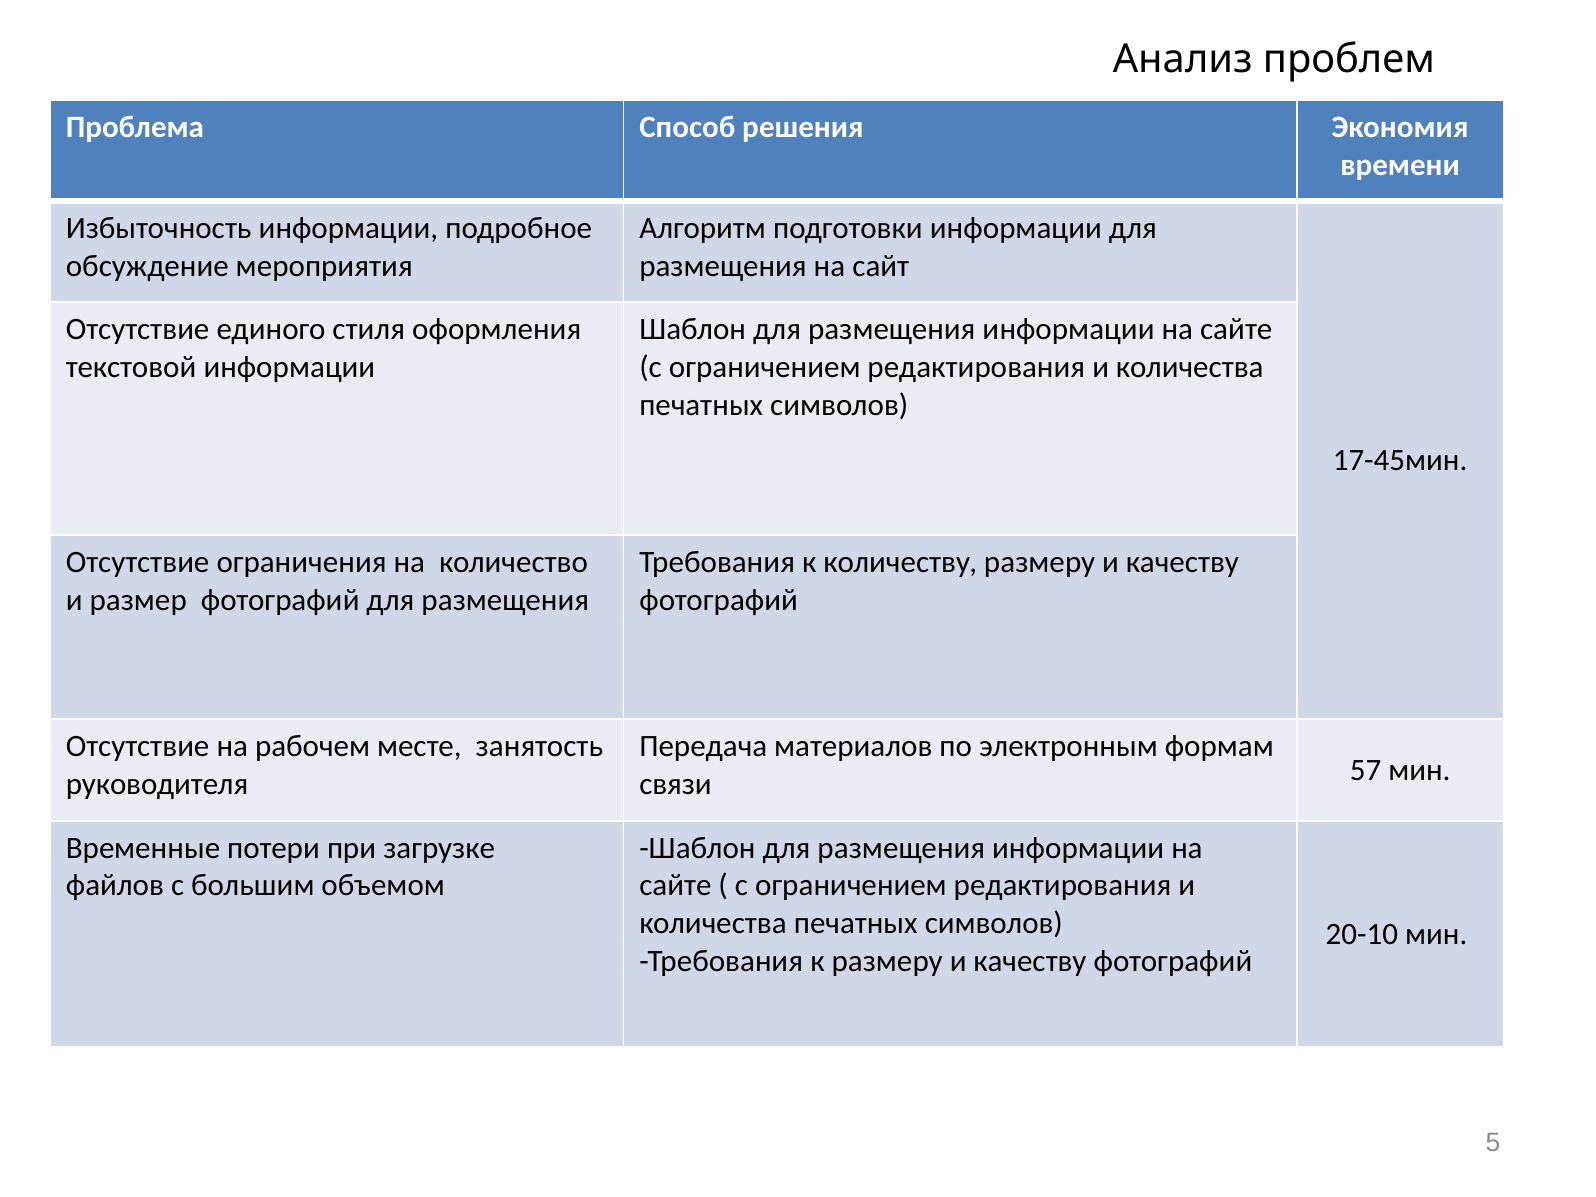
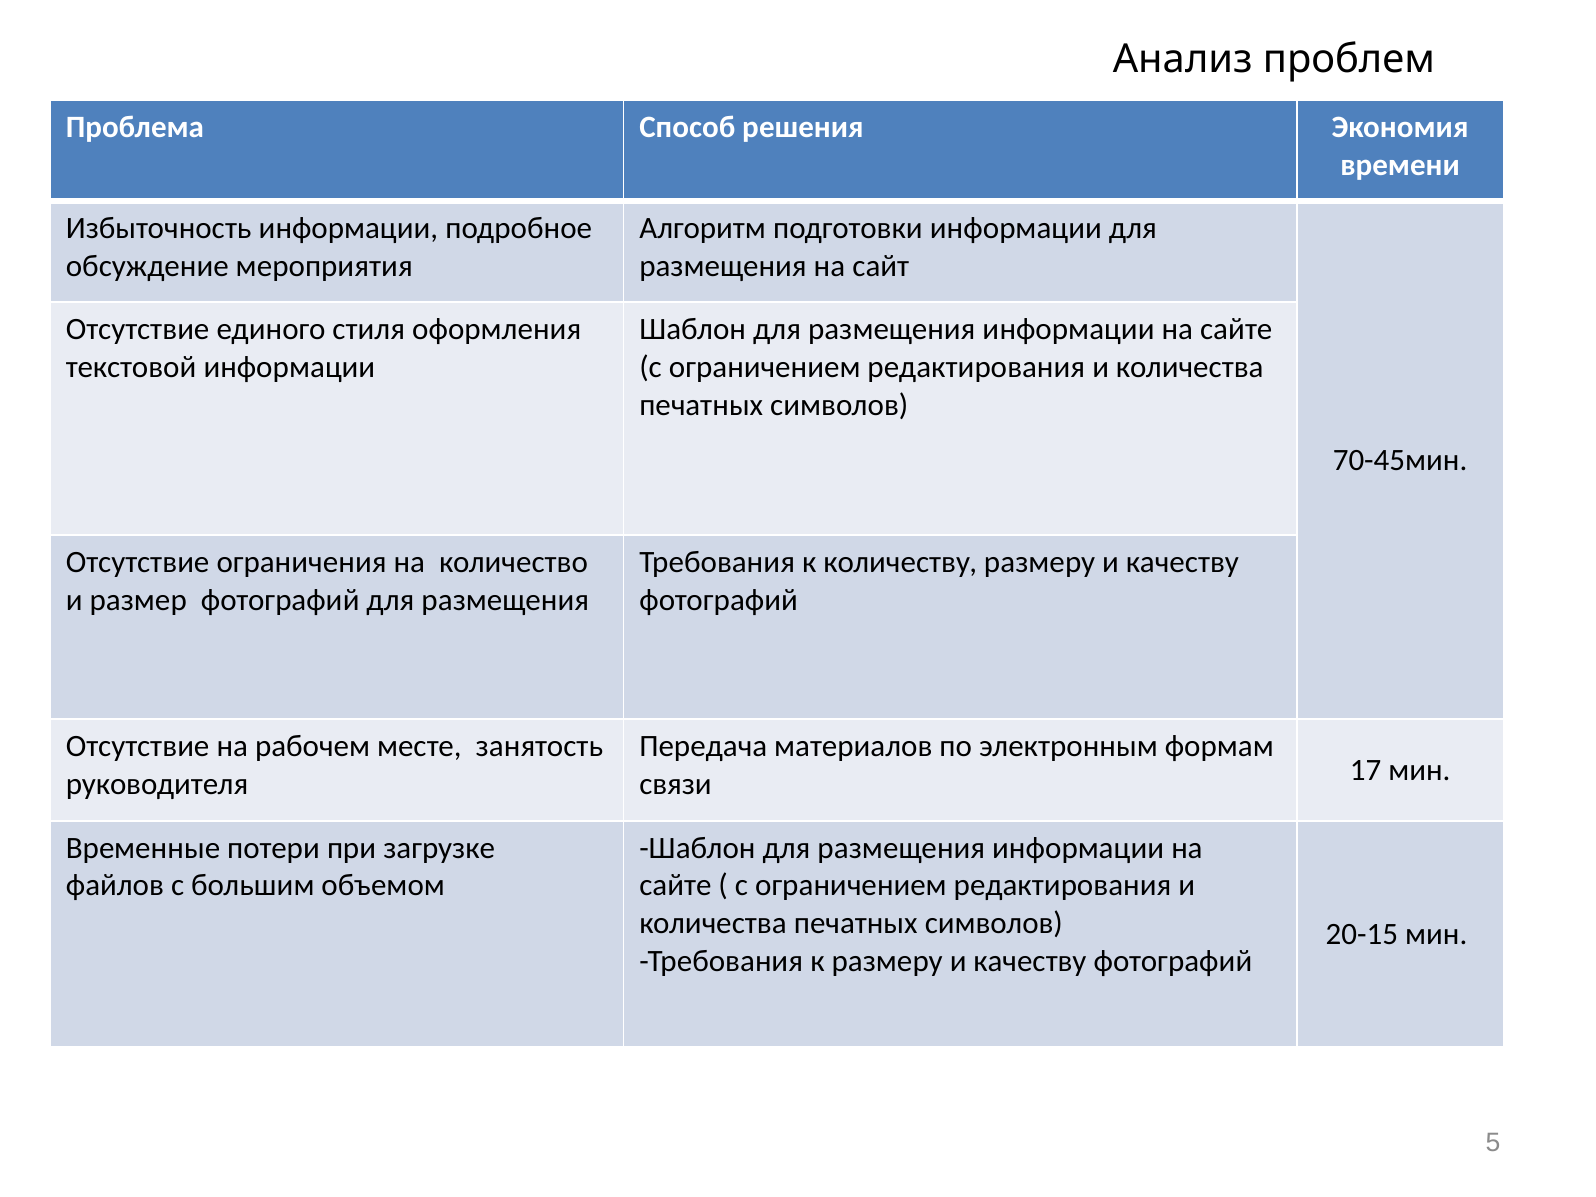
17-45мин: 17-45мин -> 70-45мин
57: 57 -> 17
20-10: 20-10 -> 20-15
